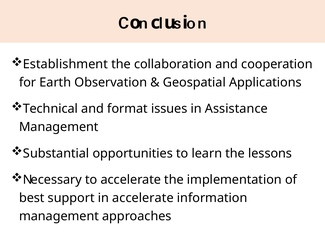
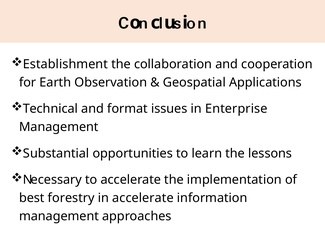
Assistance: Assistance -> Enterprise
support: support -> forestry
